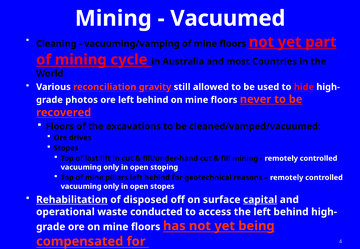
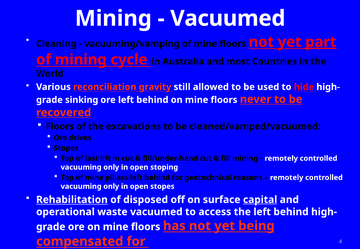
part underline: none -> present
photos: photos -> sinking
waste conducted: conducted -> vacuumed
